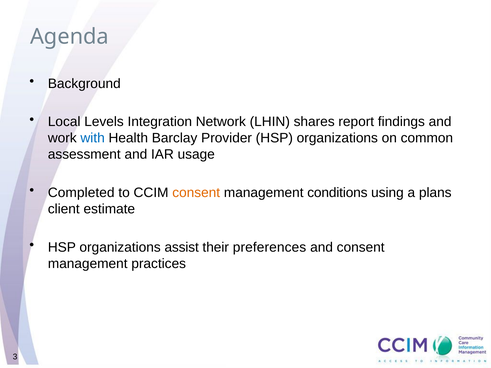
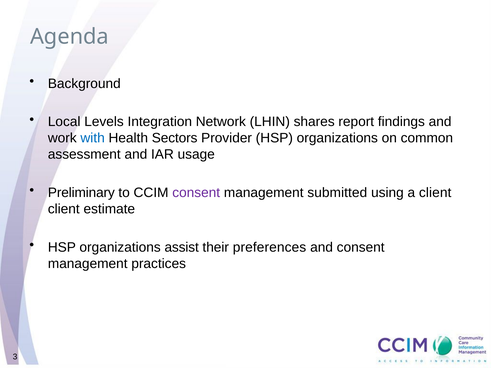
Barclay: Barclay -> Sectors
Completed: Completed -> Preliminary
consent at (196, 193) colour: orange -> purple
conditions: conditions -> submitted
a plans: plans -> client
